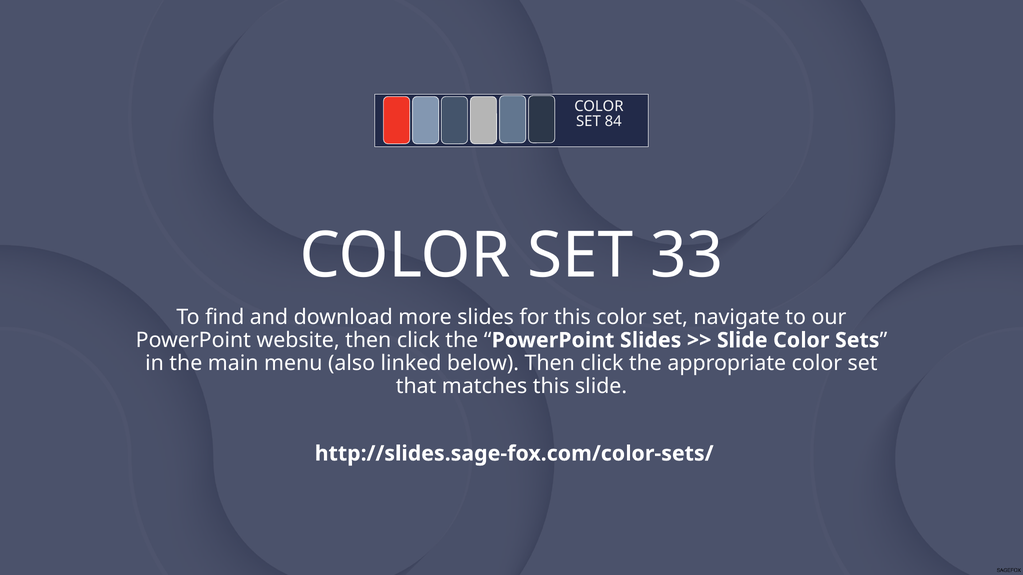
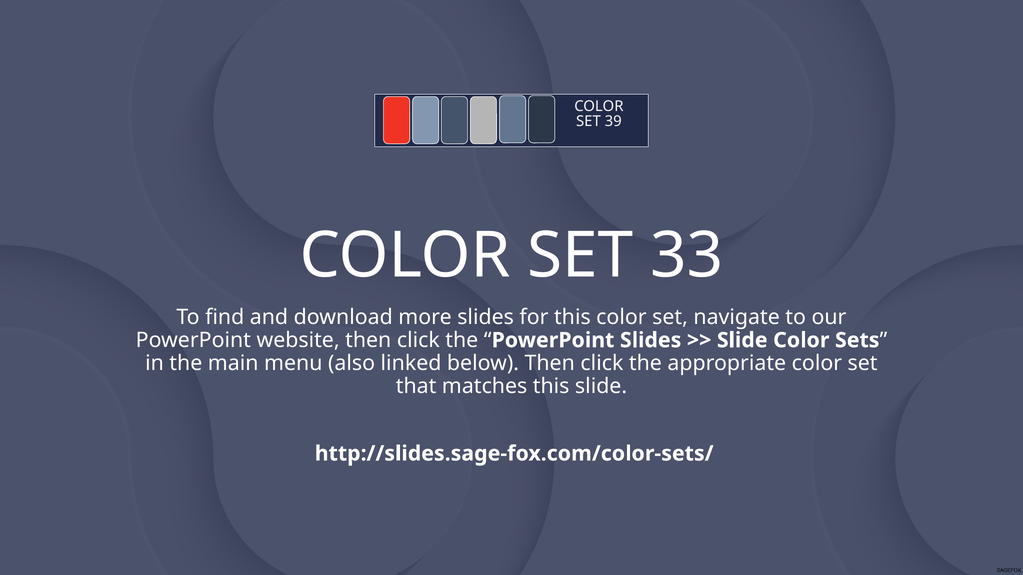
84: 84 -> 39
